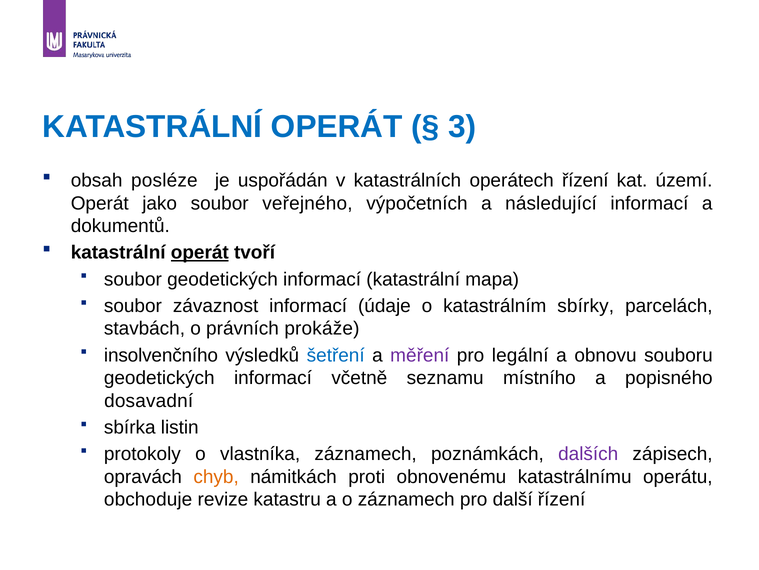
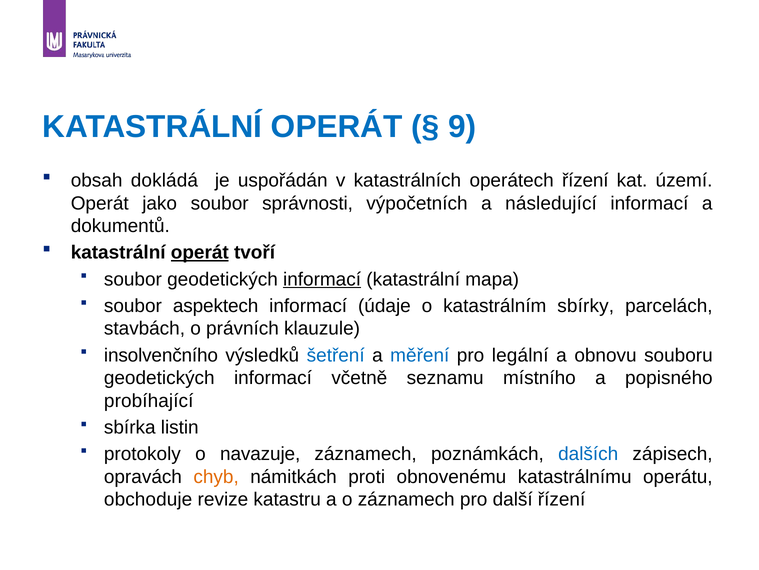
3: 3 -> 9
posléze: posléze -> dokládá
veřejného: veřejného -> správnosti
informací at (322, 279) underline: none -> present
závaznost: závaznost -> aspektech
prokáže: prokáže -> klauzule
měření colour: purple -> blue
dosavadní: dosavadní -> probíhající
vlastníka: vlastníka -> navazuje
dalších colour: purple -> blue
